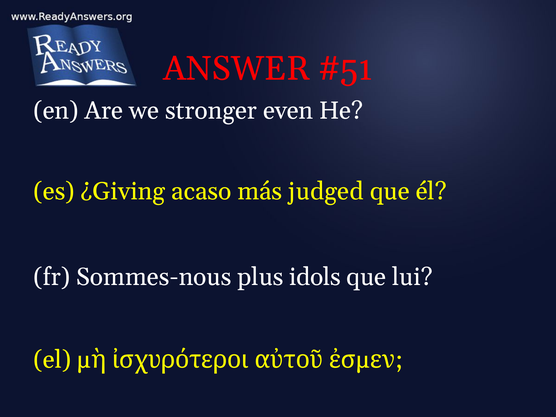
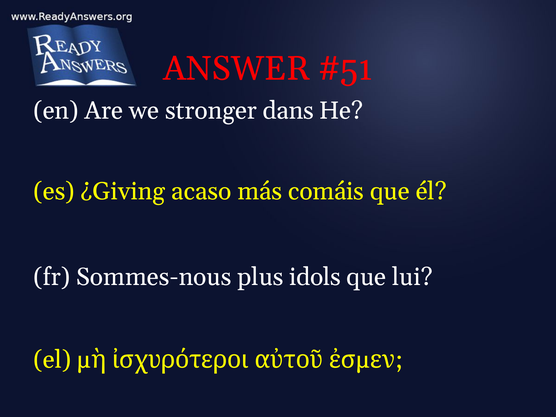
even: even -> dans
judged: judged -> comáis
